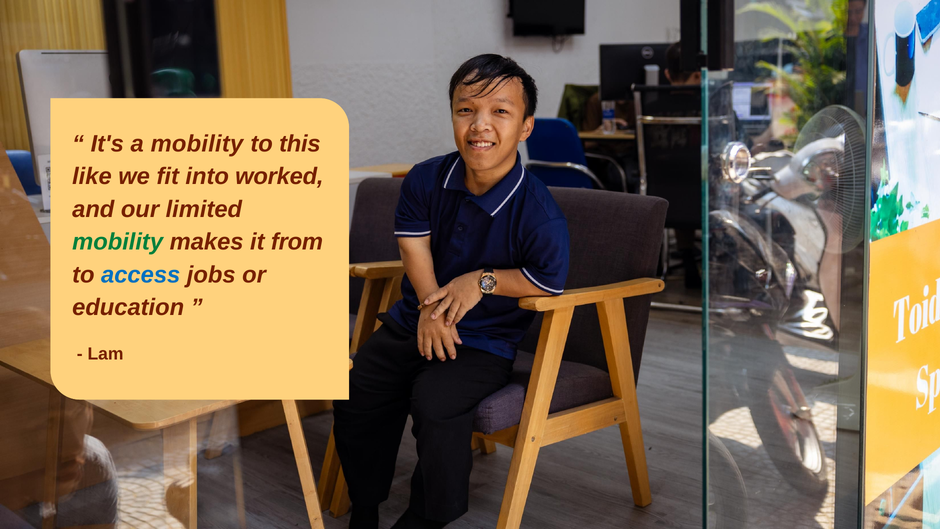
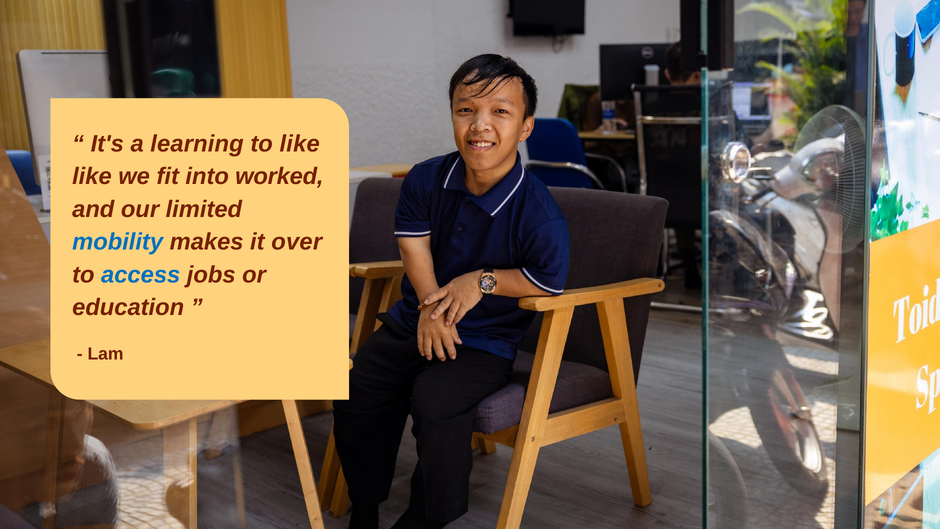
a mobility: mobility -> learning
to this: this -> like
mobility at (118, 242) colour: green -> blue
from: from -> over
